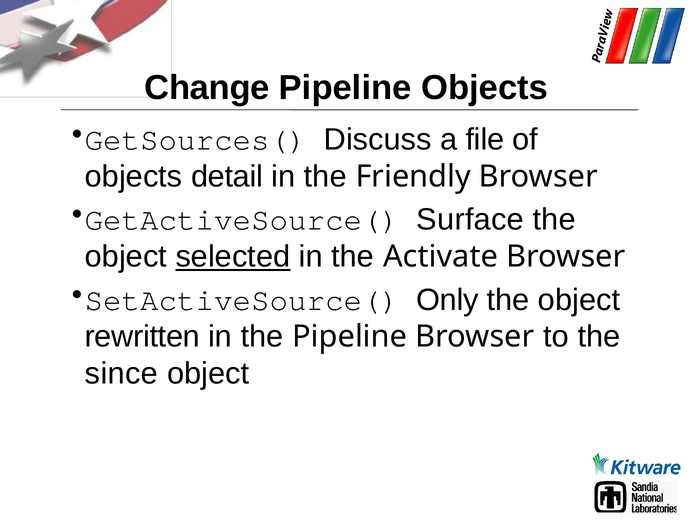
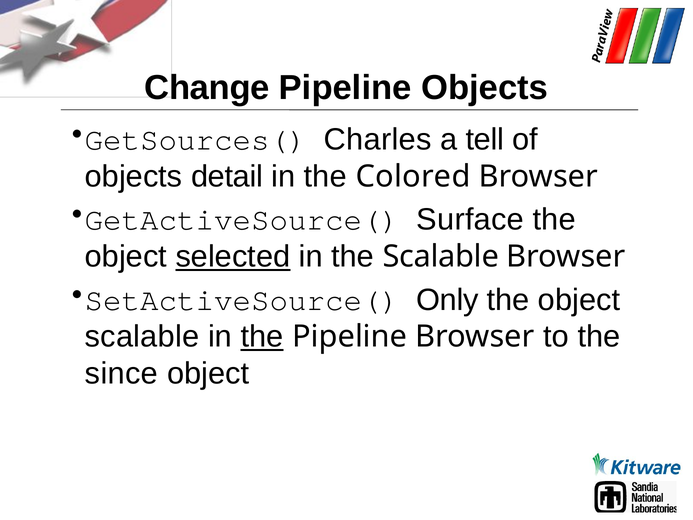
Discuss: Discuss -> Charles
file: file -> tell
Friendly: Friendly -> Colored
the Activate: Activate -> Scalable
rewritten at (142, 337): rewritten -> scalable
the at (262, 337) underline: none -> present
